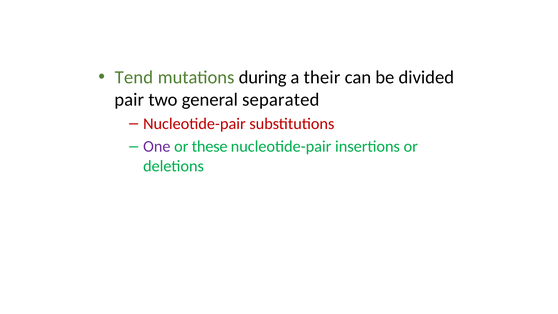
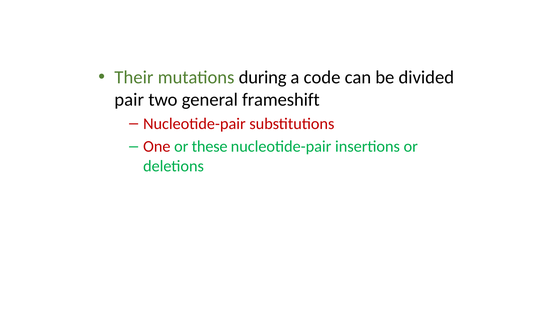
Tend: Tend -> Their
their: their -> code
separated: separated -> frameshift
One colour: purple -> red
